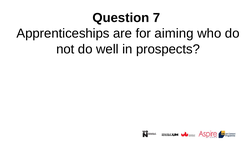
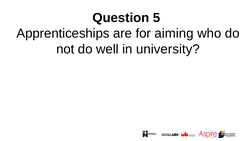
7: 7 -> 5
prospects: prospects -> university
